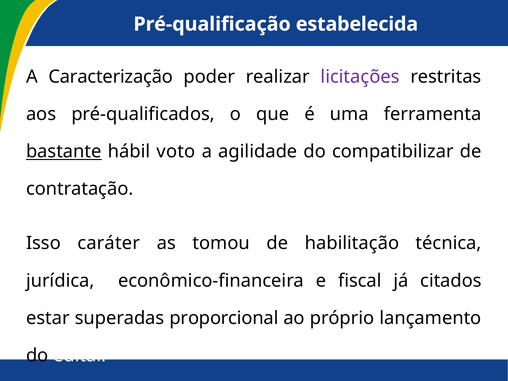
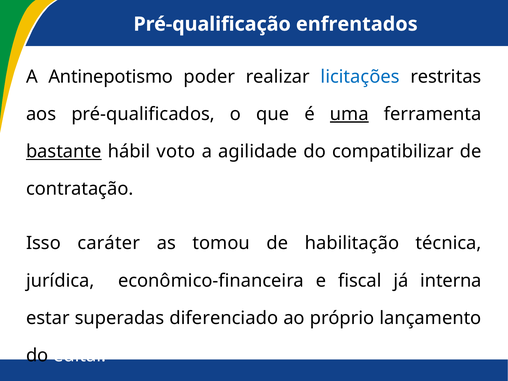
estabelecida: estabelecida -> enfrentados
Caracterização: Caracterização -> Antinepotismo
licitações colour: purple -> blue
uma underline: none -> present
citados: citados -> interna
proporcional: proporcional -> diferenciado
